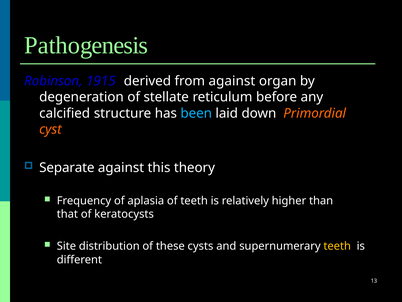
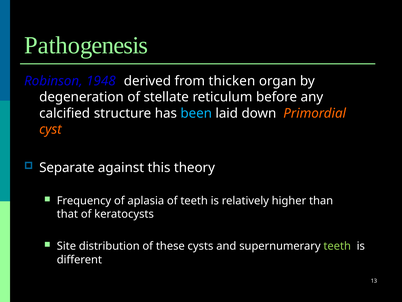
1915: 1915 -> 1948
from against: against -> thicken
teeth at (337, 246) colour: yellow -> light green
